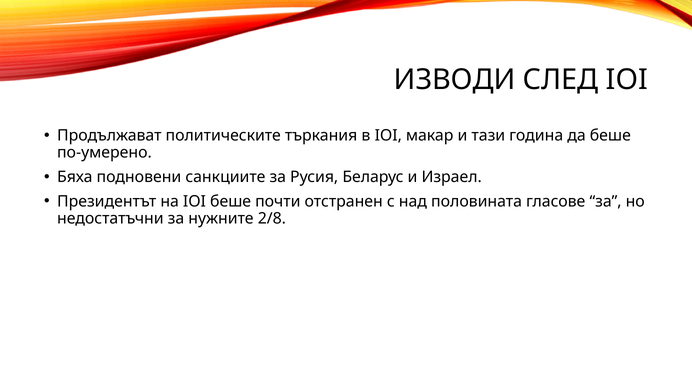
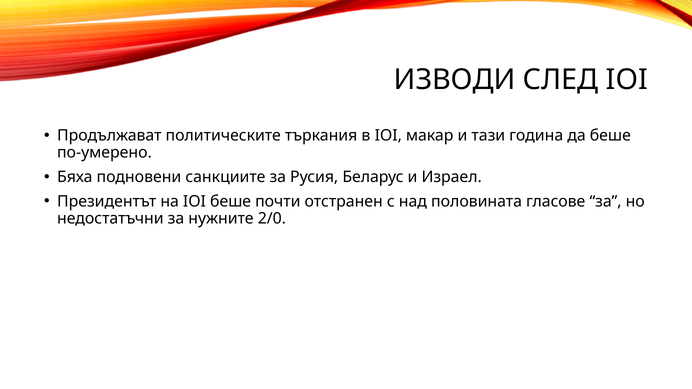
2/8: 2/8 -> 2/0
